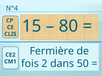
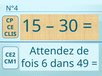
80: 80 -> 30
Fermière: Fermière -> Attendez
2: 2 -> 6
50: 50 -> 49
